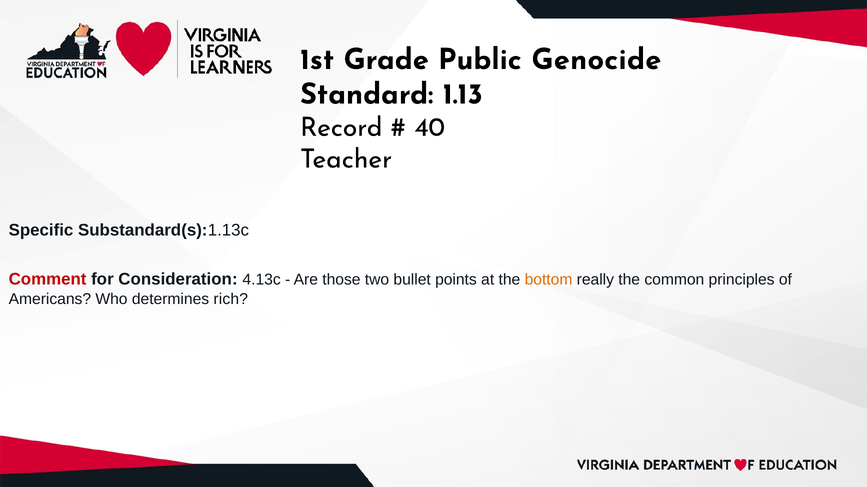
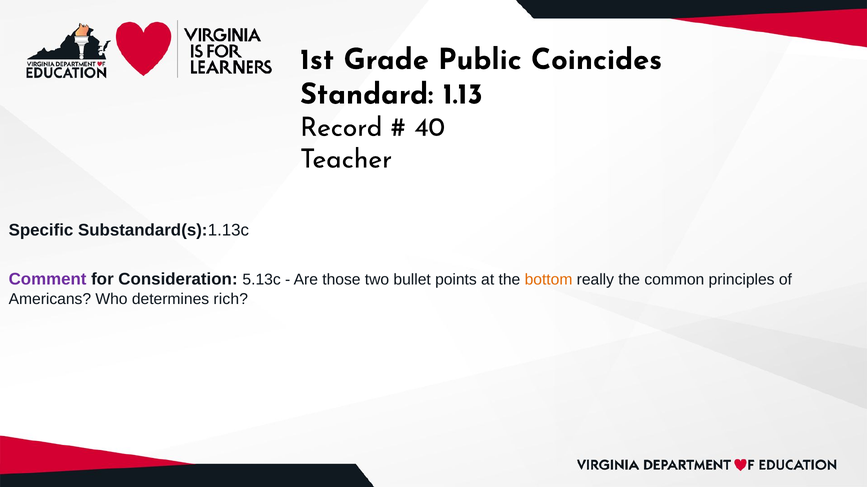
Genocide: Genocide -> Coincides
Comment colour: red -> purple
4.13c: 4.13c -> 5.13c
